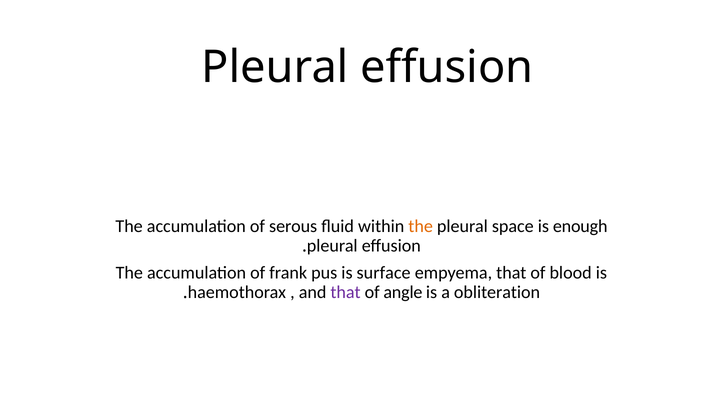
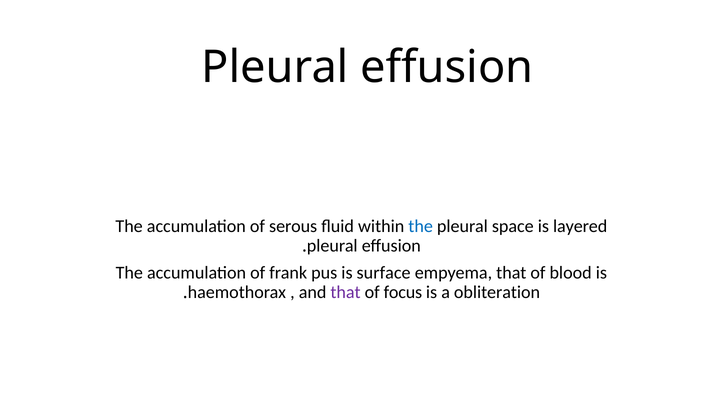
the at (421, 226) colour: orange -> blue
enough: enough -> layered
angle: angle -> focus
